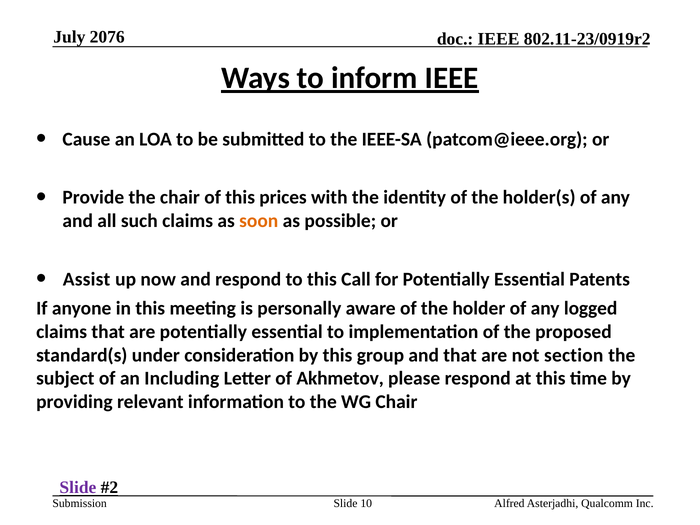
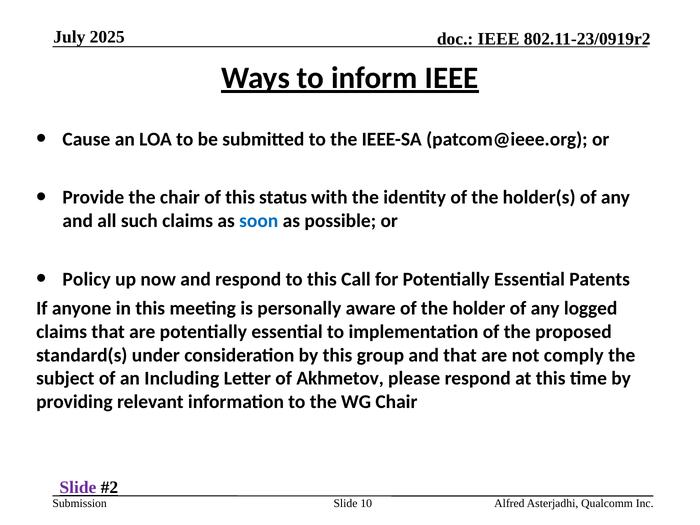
2076: 2076 -> 2025
prices: prices -> status
soon colour: orange -> blue
Assist: Assist -> Policy
section: section -> comply
